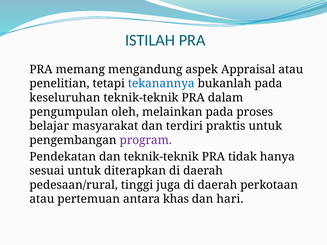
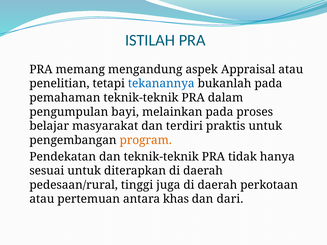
keseluruhan: keseluruhan -> pemahaman
oleh: oleh -> bayi
program colour: purple -> orange
hari: hari -> dari
